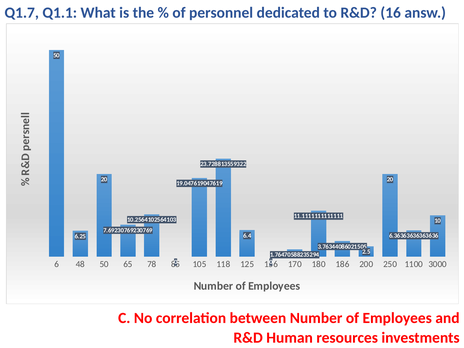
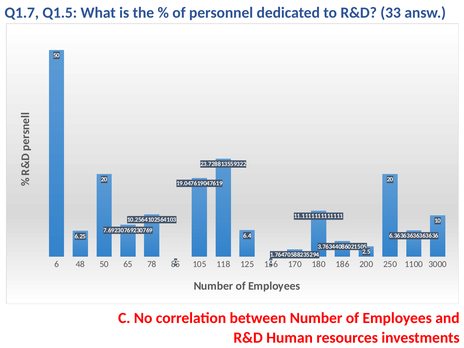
Q1.1: Q1.1 -> Q1.5
16: 16 -> 33
